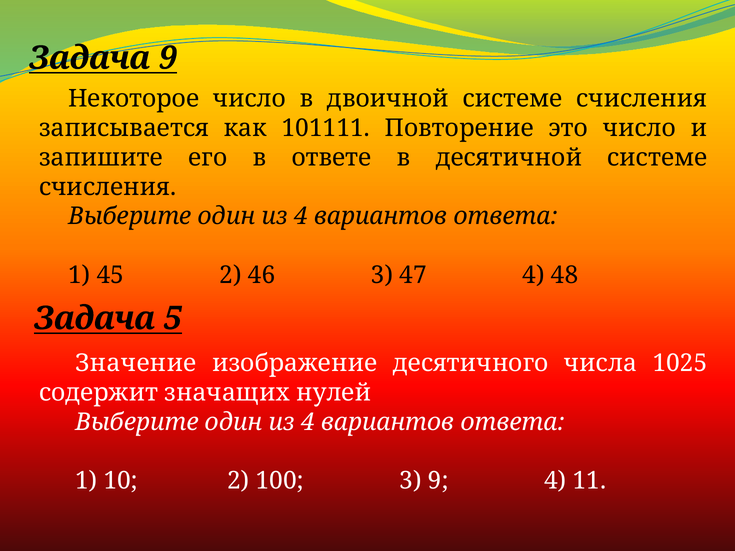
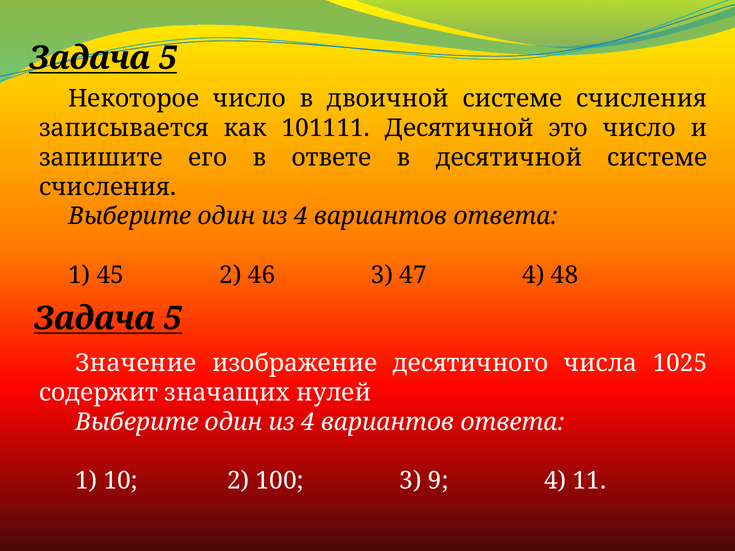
9 at (168, 58): 9 -> 5
101111 Повторение: Повторение -> Десятичной
